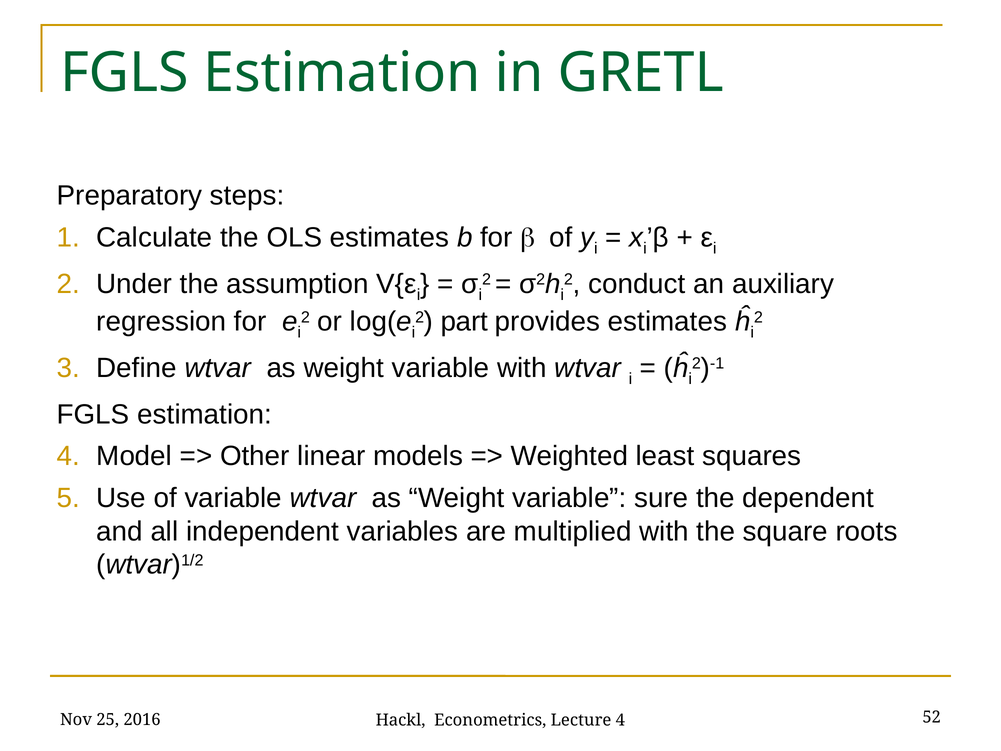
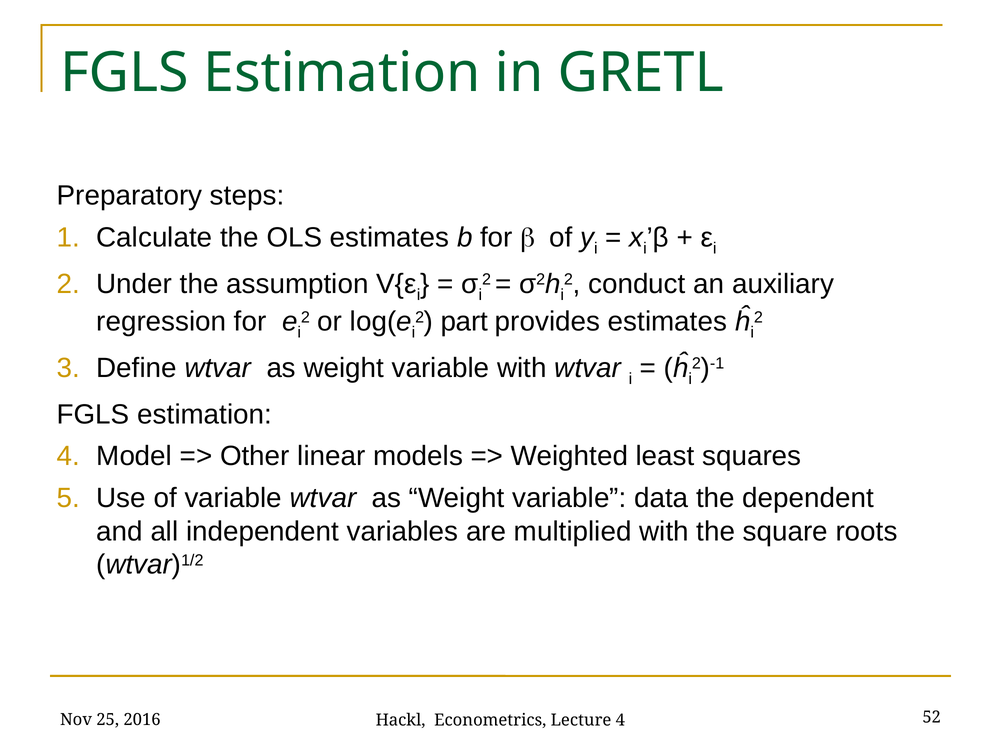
sure: sure -> data
